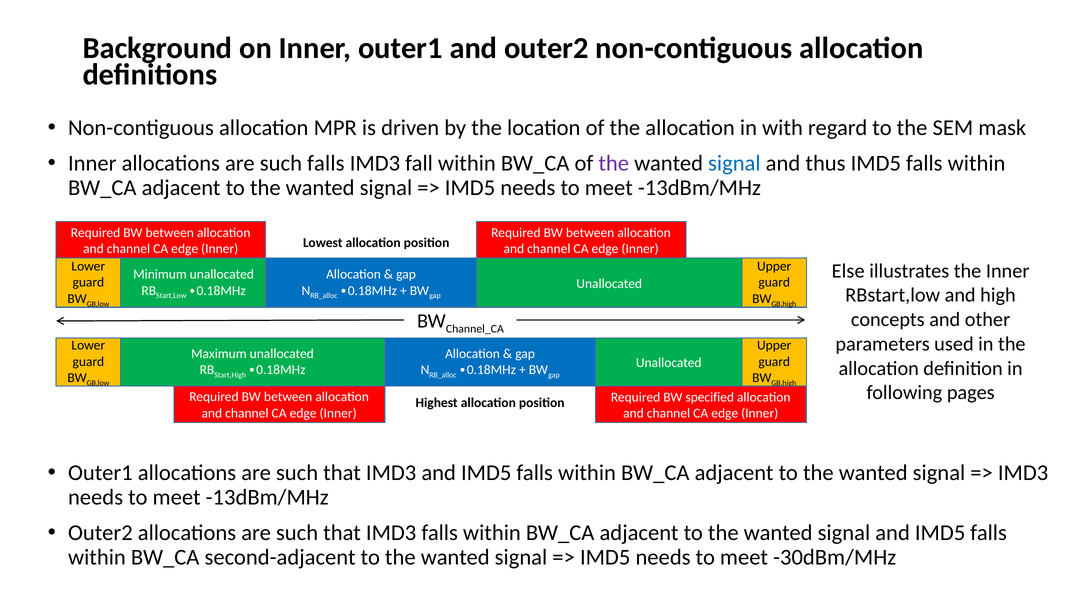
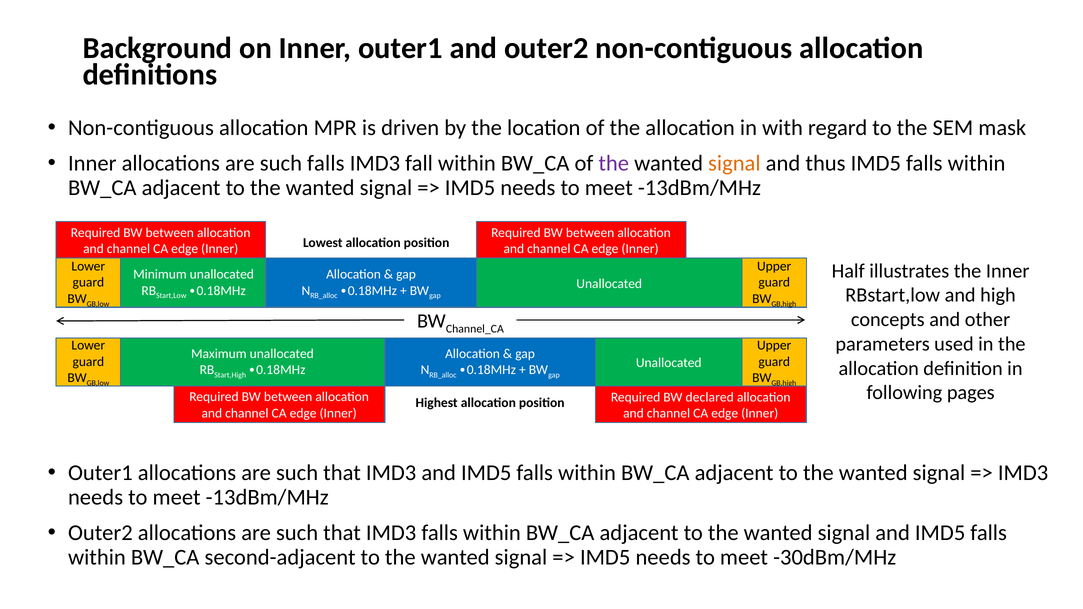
signal at (734, 163) colour: blue -> orange
Else: Else -> Half
specified: specified -> declared
